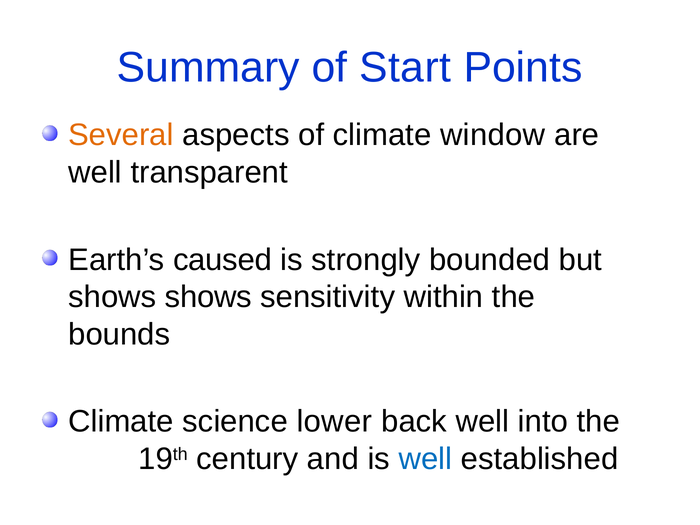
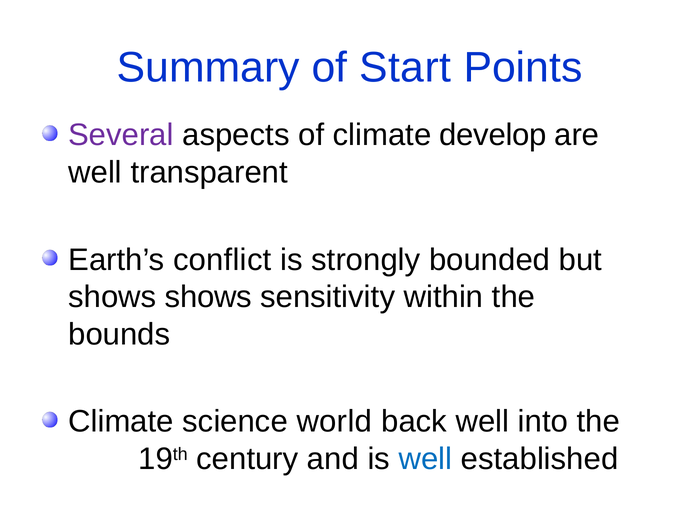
Several colour: orange -> purple
window: window -> develop
caused: caused -> conflict
lower: lower -> world
